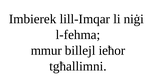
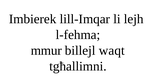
niġi: niġi -> lejh
ieħor: ieħor -> waqt
